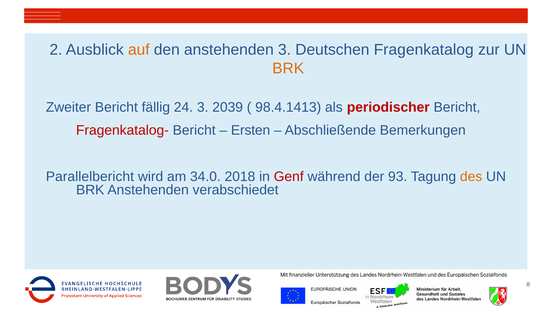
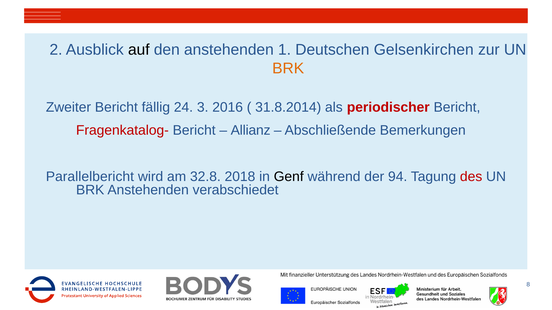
auf colour: orange -> black
anstehenden 3: 3 -> 1
Fragenkatalog: Fragenkatalog -> Gelsenkirchen
2039: 2039 -> 2016
98.4.1413: 98.4.1413 -> 31.8.2014
Ersten: Ersten -> Allianz
34.0: 34.0 -> 32.8
Genf colour: red -> black
93: 93 -> 94
des colour: orange -> red
